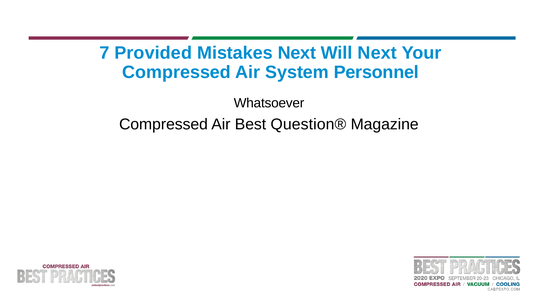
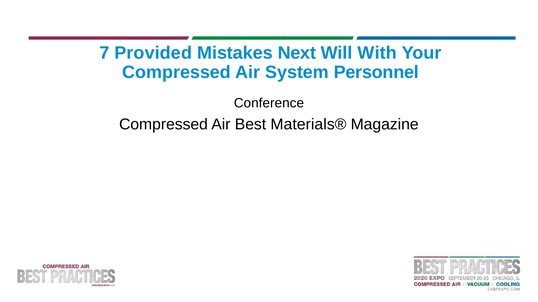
Will Next: Next -> With
Whatsoever: Whatsoever -> Conference
Question®: Question® -> Materials®
